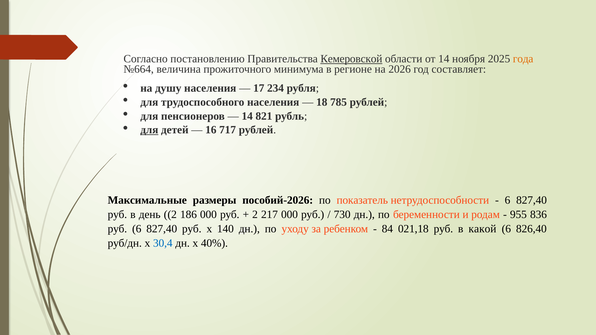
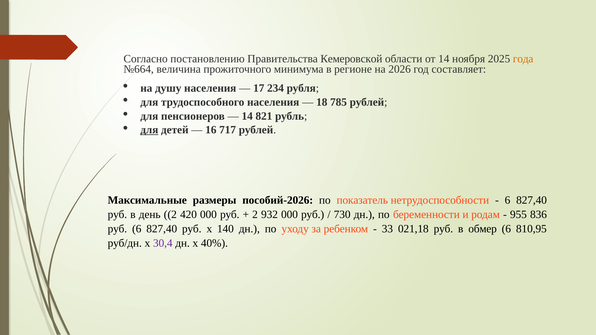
Кемеровской underline: present -> none
186: 186 -> 420
217: 217 -> 932
84: 84 -> 33
какой: какой -> обмер
826,40: 826,40 -> 810,95
30,4 colour: blue -> purple
